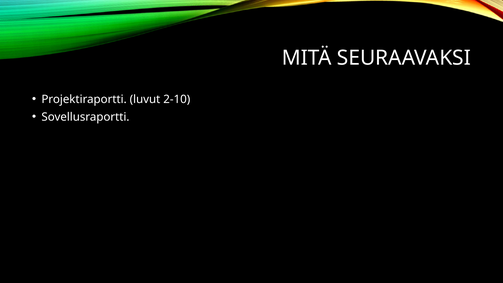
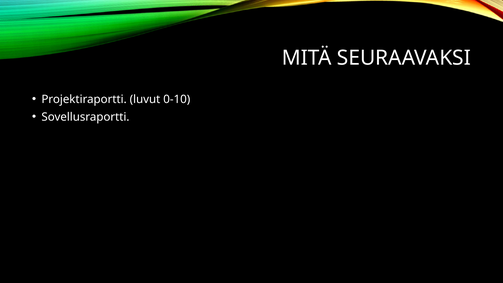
2-10: 2-10 -> 0-10
